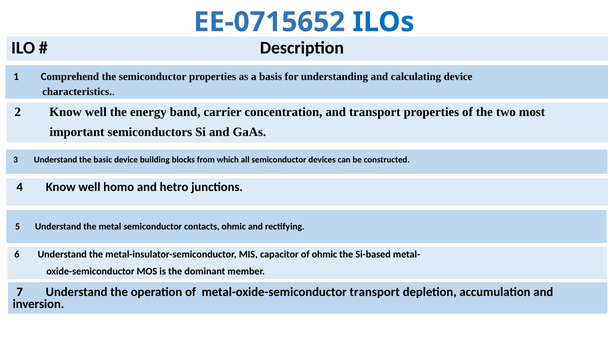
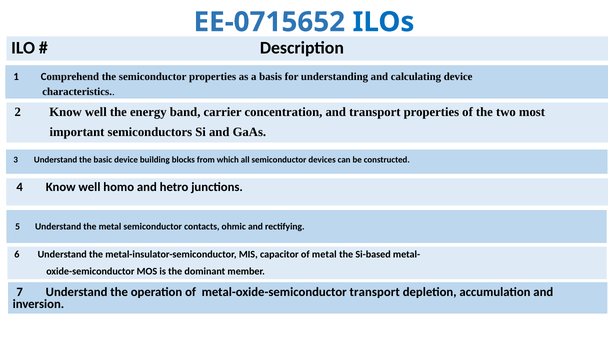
of ohmic: ohmic -> metal
